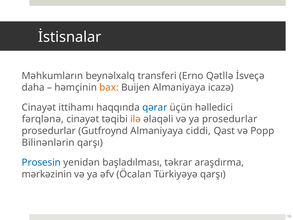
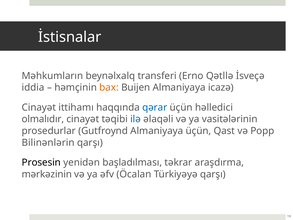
daha: daha -> iddia
fərqlənə: fərqlənə -> olmalıdır
ilə colour: orange -> blue
ya prosedurlar: prosedurlar -> vasitələrinin
Almaniyaya ciddi: ciddi -> üçün
Prosesin colour: blue -> black
